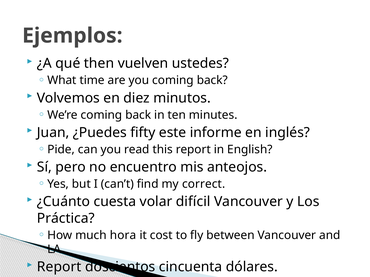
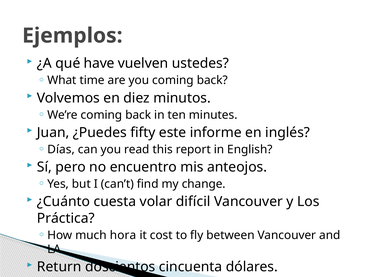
then: then -> have
Pide: Pide -> Días
correct: correct -> change
Report at (59, 267): Report -> Return
